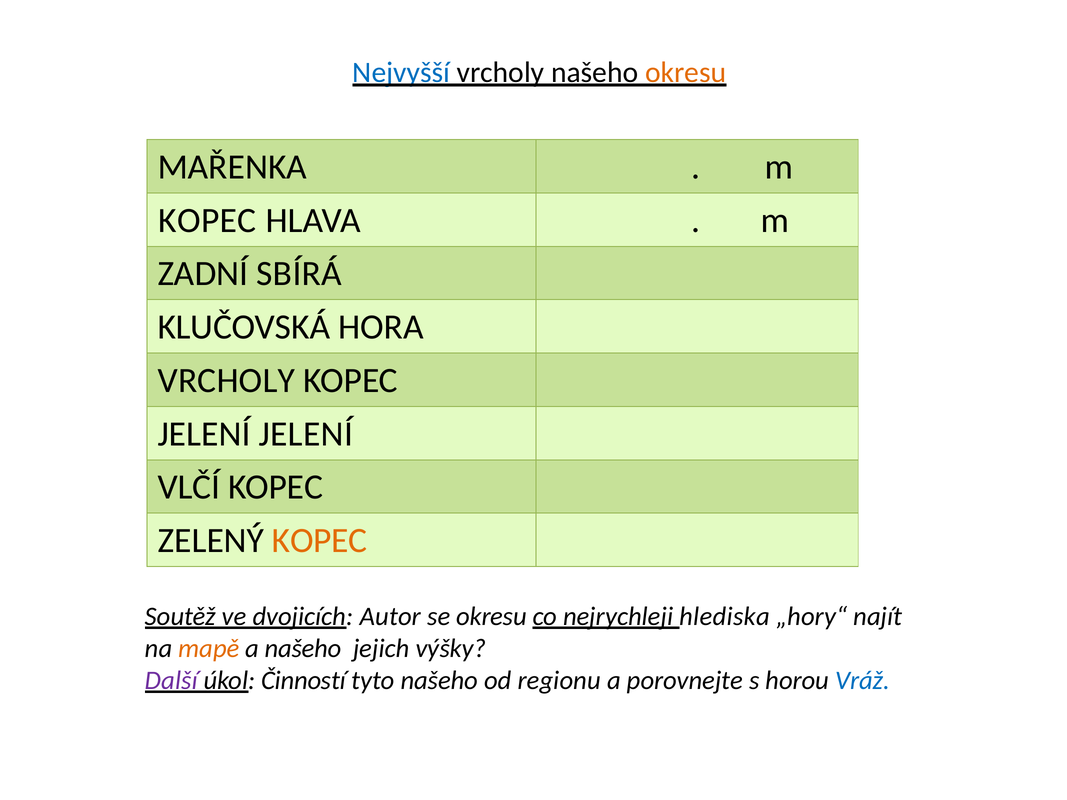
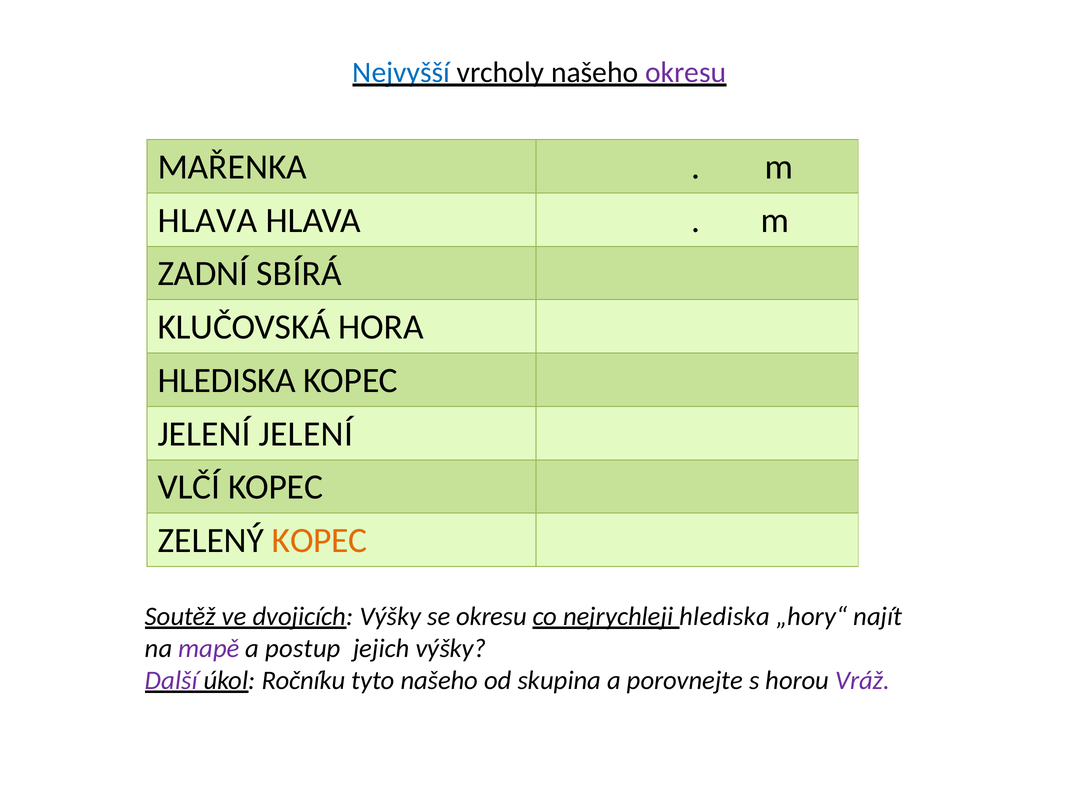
okresu at (686, 72) colour: orange -> purple
KOPEC at (207, 220): KOPEC -> HLAVA
VRCHOLY at (226, 381): VRCHOLY -> HLEDISKA
dvojicích Autor: Autor -> Výšky
mapě colour: orange -> purple
a našeho: našeho -> postup
Činností: Činností -> Ročníku
regionu: regionu -> skupina
Vráž colour: blue -> purple
